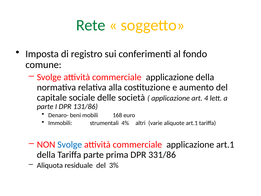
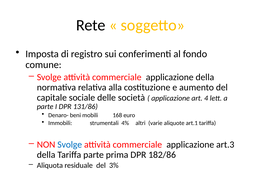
Rete colour: green -> black
applicazione art.1: art.1 -> art.3
331/86: 331/86 -> 182/86
